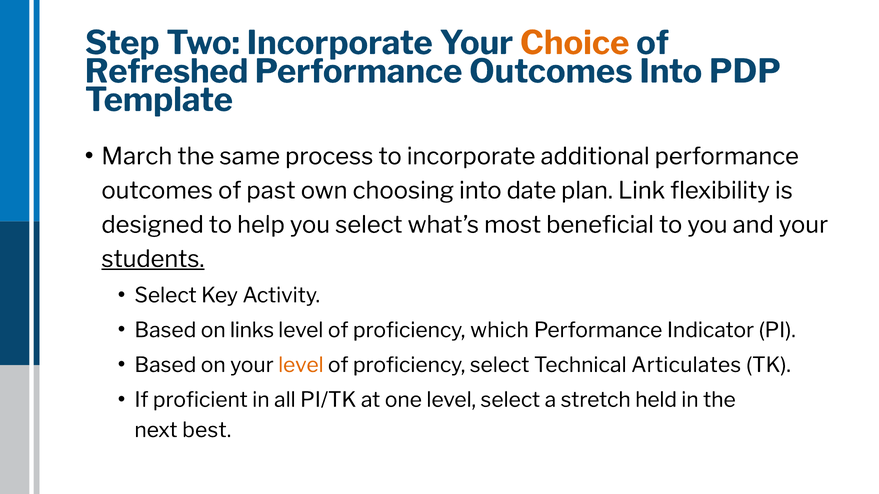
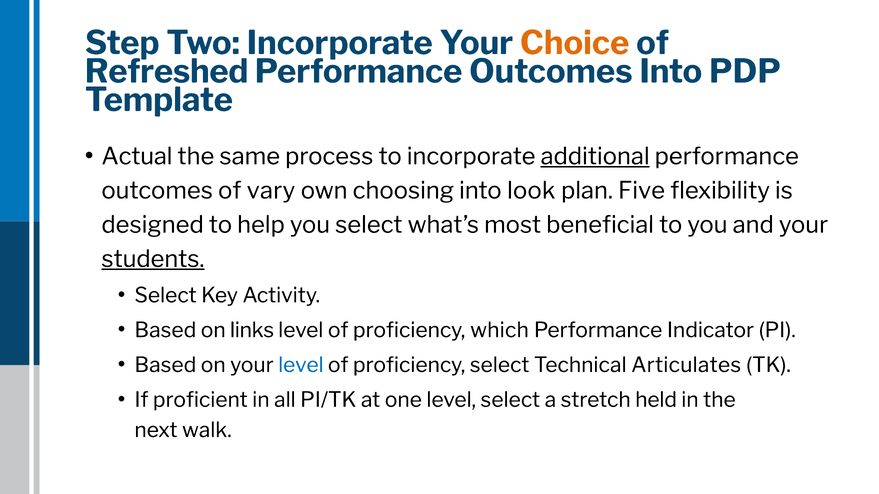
March: March -> Actual
additional underline: none -> present
past: past -> vary
date: date -> look
Link: Link -> Five
level at (301, 365) colour: orange -> blue
best: best -> walk
